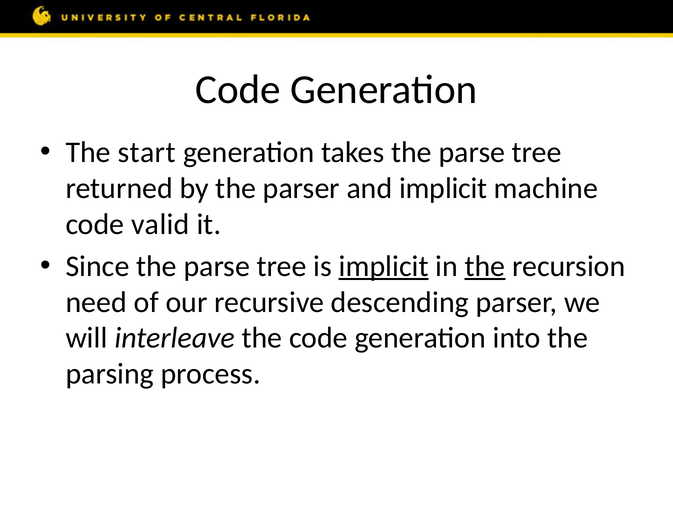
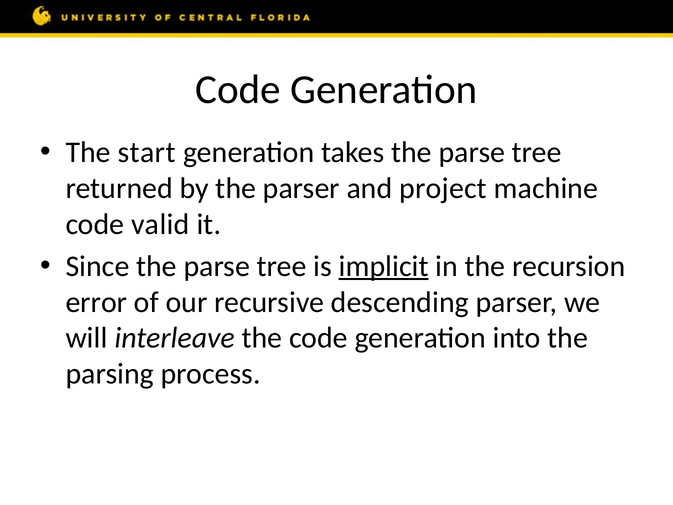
and implicit: implicit -> project
the at (485, 266) underline: present -> none
need: need -> error
